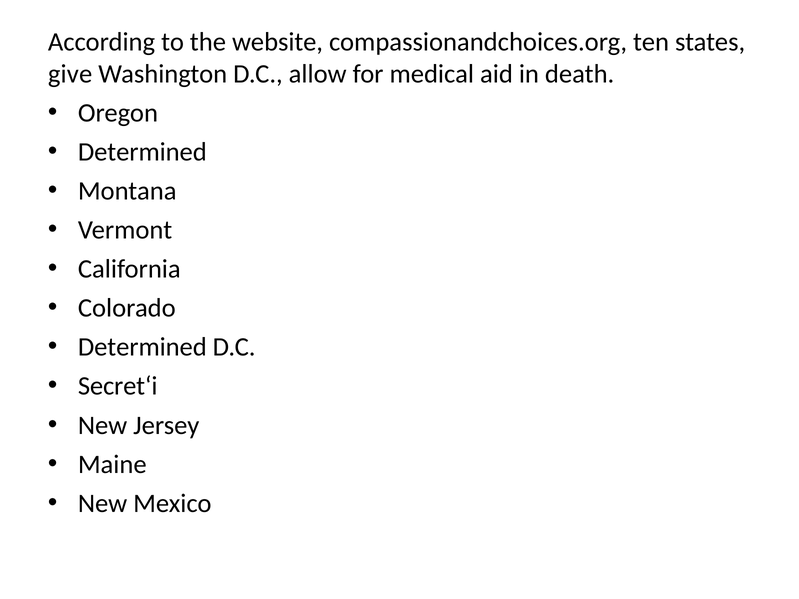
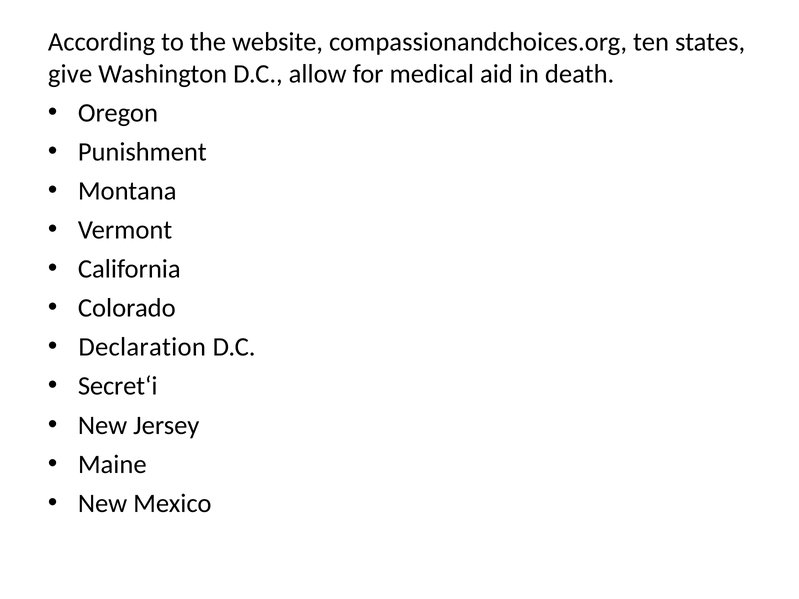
Determined at (142, 152): Determined -> Punishment
Determined at (142, 347): Determined -> Declaration
